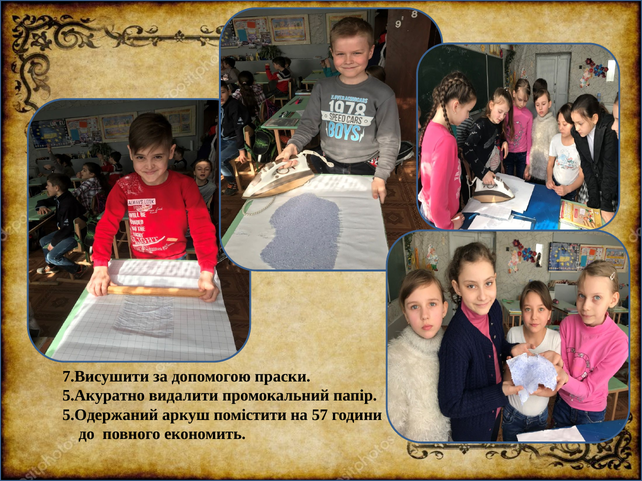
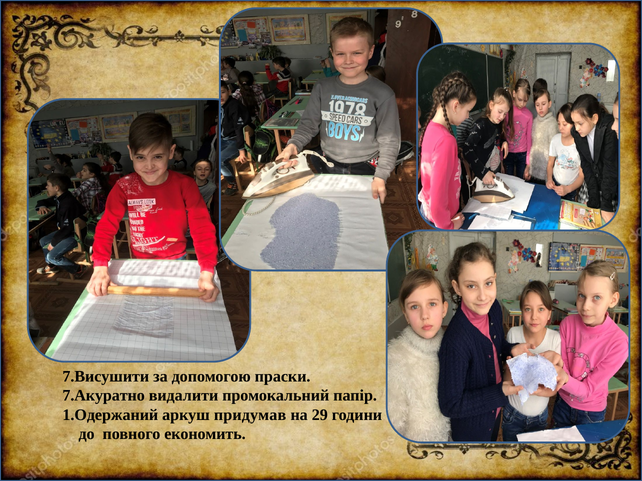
5.Акуратно: 5.Акуратно -> 7.Акуратно
5.Одержаний: 5.Одержаний -> 1.Одержаний
помістити: помістити -> придумав
57: 57 -> 29
